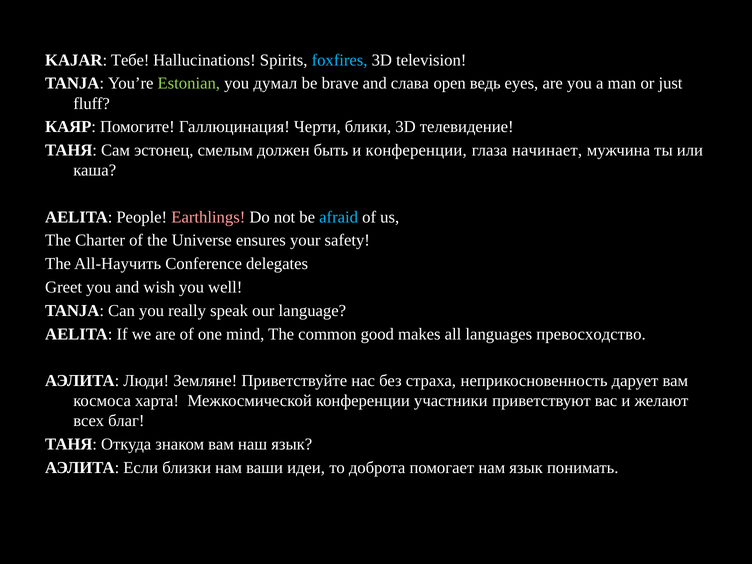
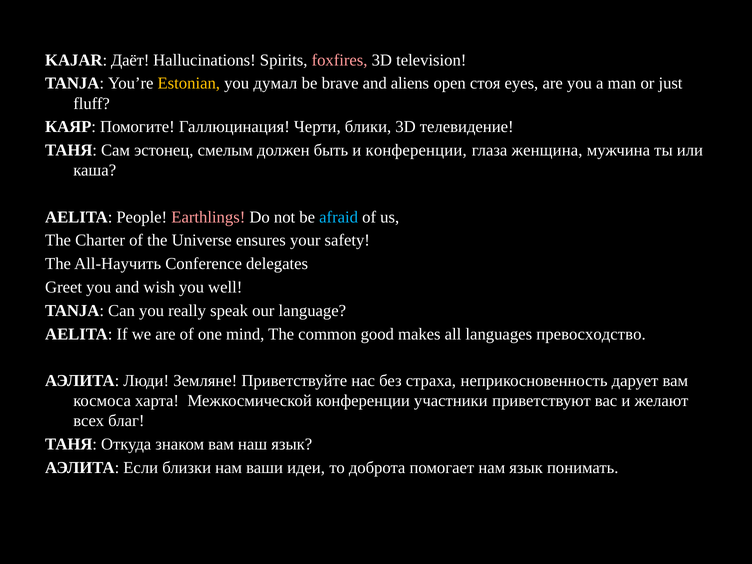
Тебе: Тебе -> Даёт
foxfires colour: light blue -> pink
Estonian colour: light green -> yellow
слава: слава -> aliens
ведь: ведь -> стоя
начинает: начинает -> женщина
